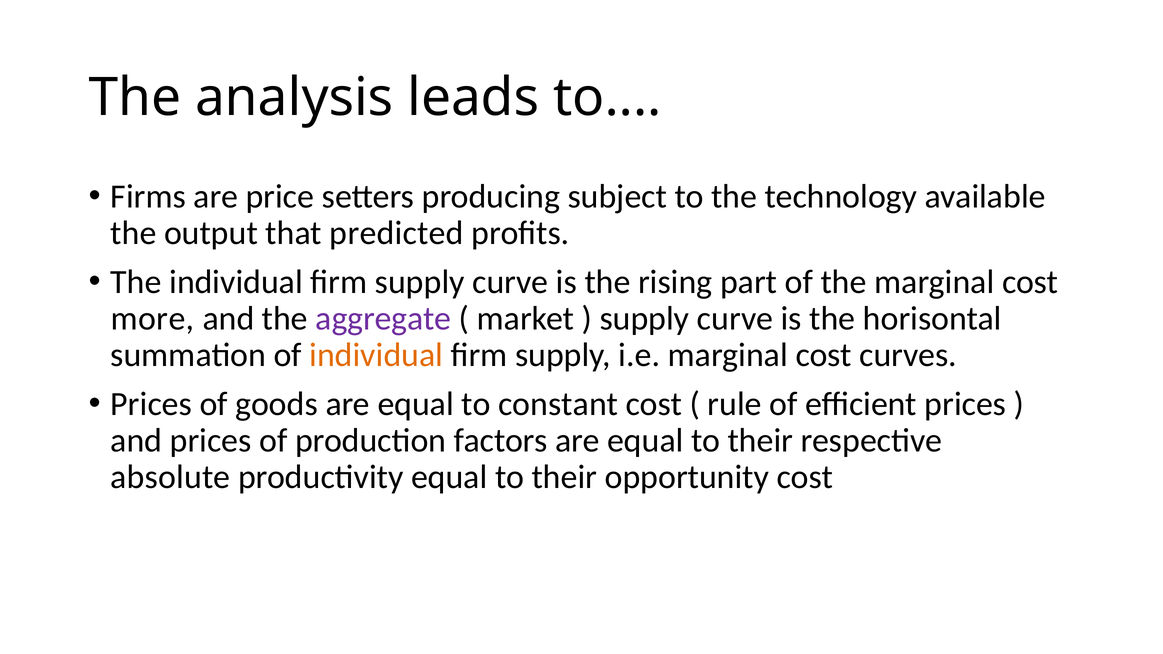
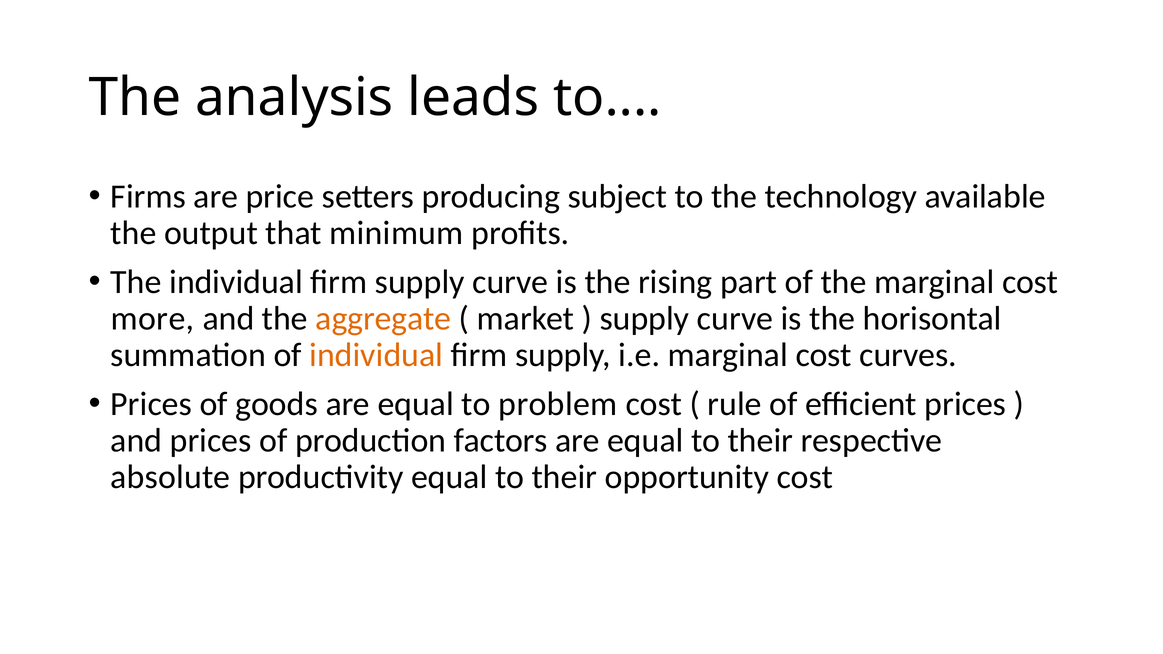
predicted: predicted -> minimum
aggregate colour: purple -> orange
constant: constant -> problem
